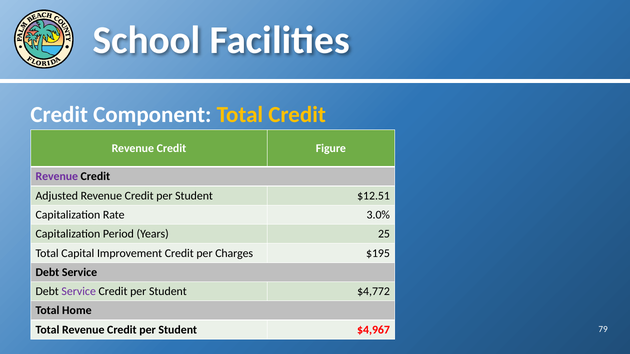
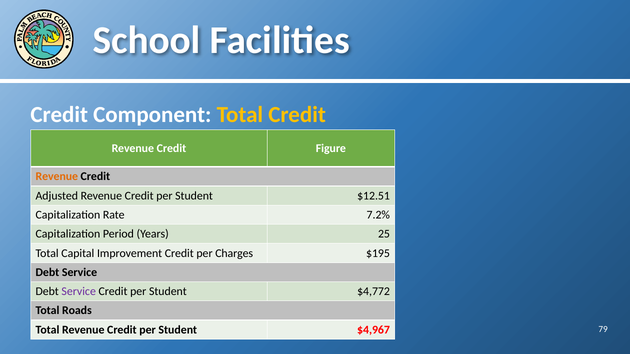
Revenue at (57, 177) colour: purple -> orange
3.0%: 3.0% -> 7.2%
Home: Home -> Roads
